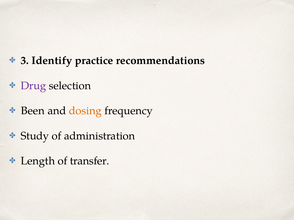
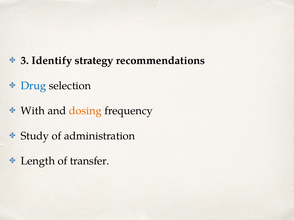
practice: practice -> strategy
Drug colour: purple -> blue
Been: Been -> With
